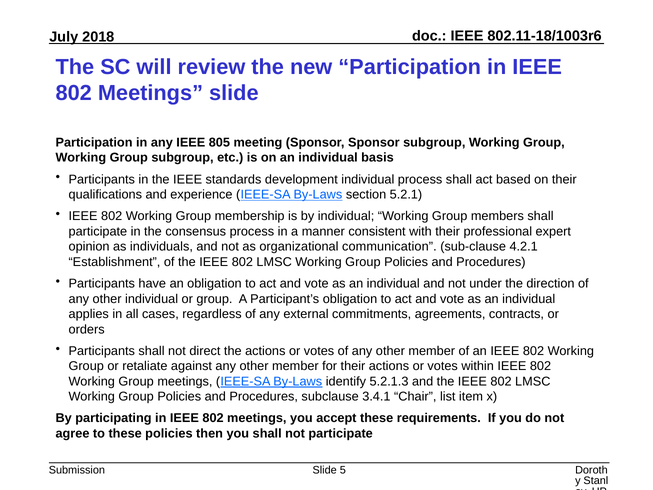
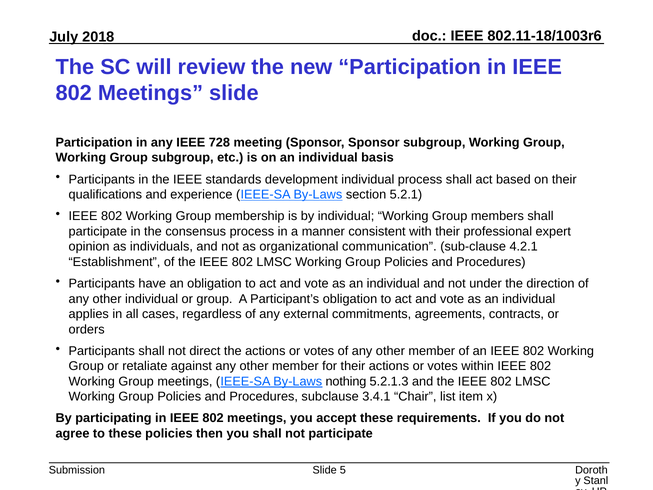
805: 805 -> 728
identify: identify -> nothing
